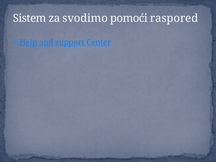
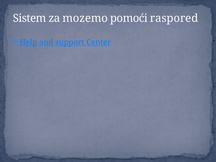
svodimo: svodimo -> mozemo
